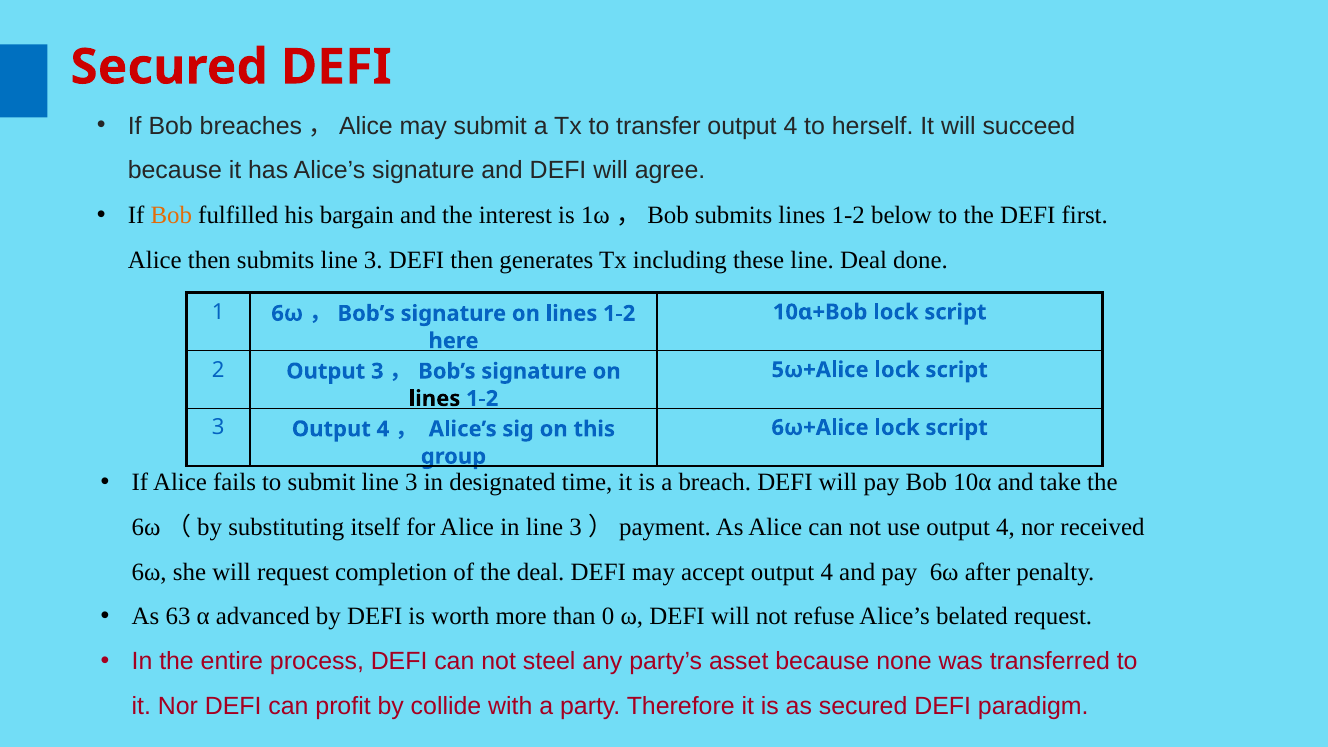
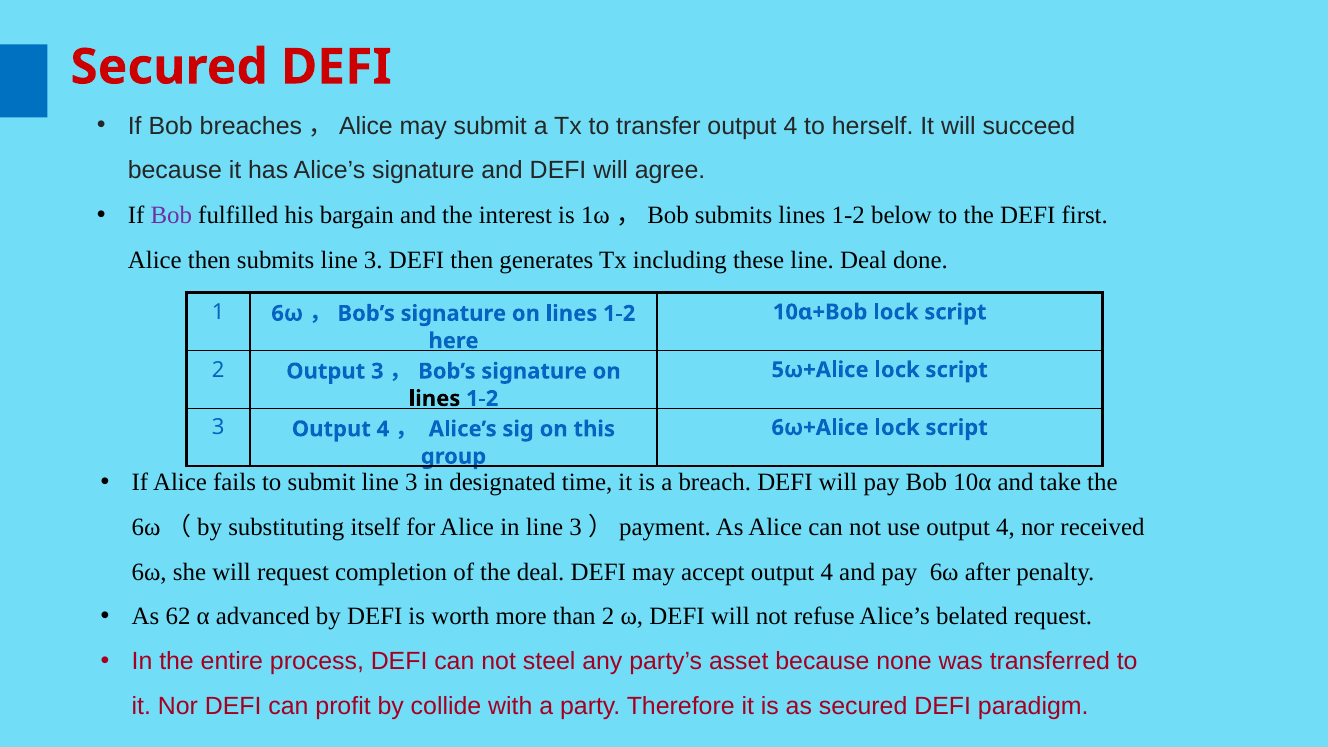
Bob at (171, 216) colour: orange -> purple
63: 63 -> 62
than 0: 0 -> 2
